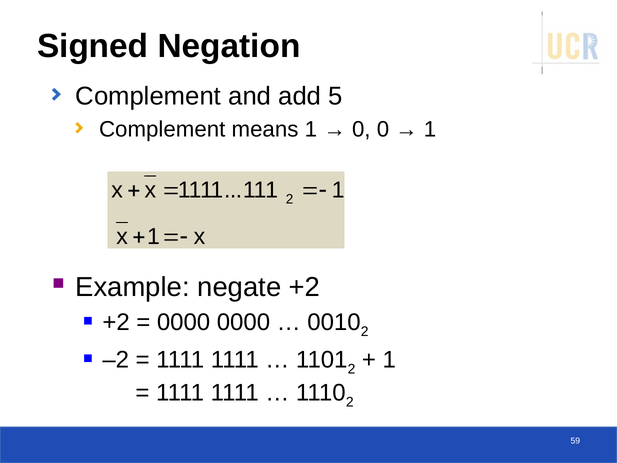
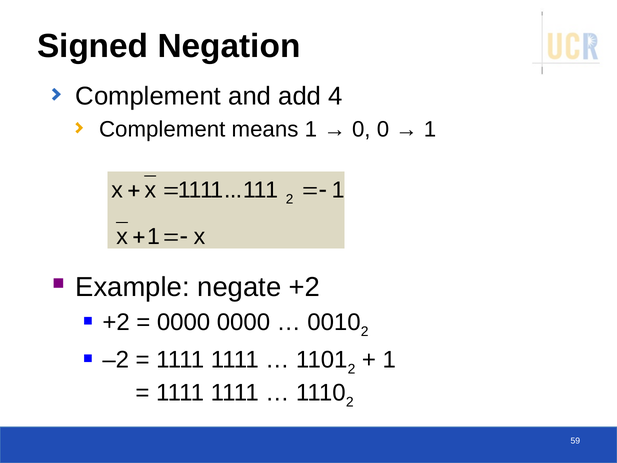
5: 5 -> 4
